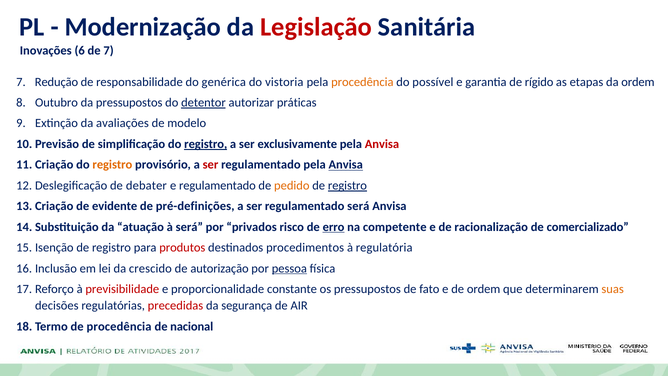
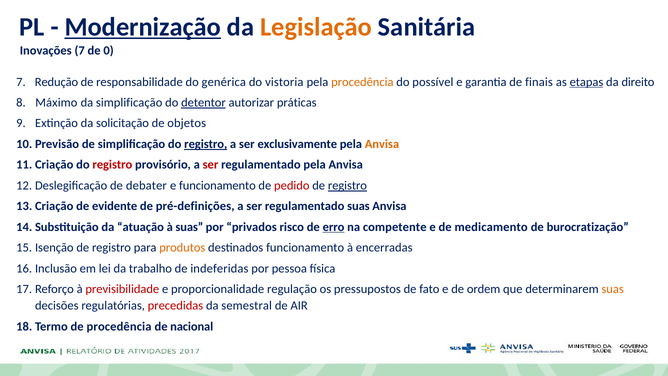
Modernização underline: none -> present
Legislação colour: red -> orange
Inovações 6: 6 -> 7
de 7: 7 -> 0
rígido: rígido -> finais
etapas underline: none -> present
da ordem: ordem -> direito
Outubro: Outubro -> Máximo
da pressupostos: pressupostos -> simplificação
avaliações: avaliações -> solicitação
modelo: modelo -> objetos
Anvisa at (382, 144) colour: red -> orange
registro at (112, 165) colour: orange -> red
Anvisa at (346, 165) underline: present -> none
e regulamentado: regulamentado -> funcionamento
pedido colour: orange -> red
regulamentado será: será -> suas
à será: será -> suas
racionalização: racionalização -> medicamento
comercializado: comercializado -> burocratização
produtos colour: red -> orange
destinados procedimentos: procedimentos -> funcionamento
regulatória: regulatória -> encerradas
crescido: crescido -> trabalho
autorização: autorização -> indeferidas
pessoa underline: present -> none
constante: constante -> regulação
segurança: segurança -> semestral
